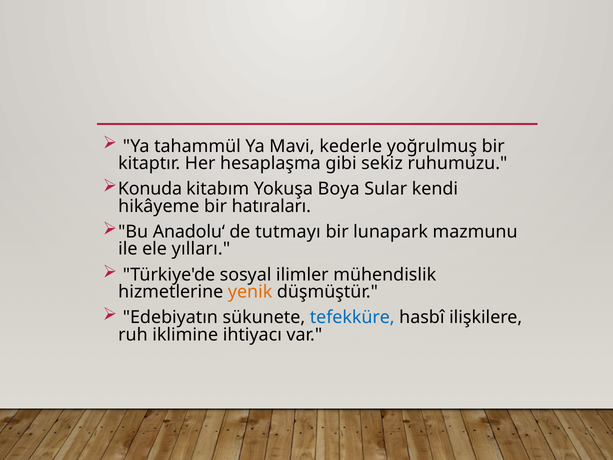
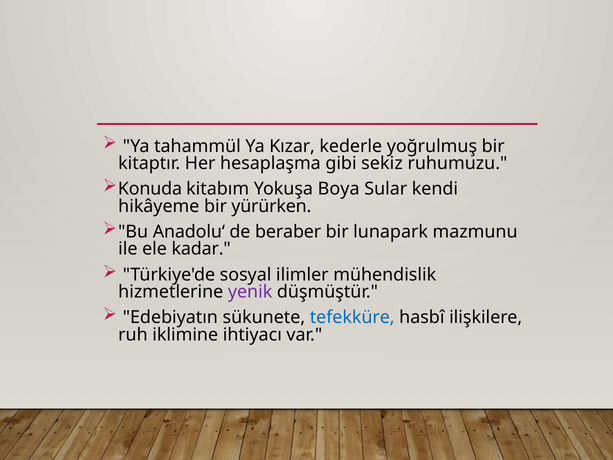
Mavi: Mavi -> Kızar
hatıraları: hatıraları -> yürürken
tutmayı: tutmayı -> beraber
yılları: yılları -> kadar
yenik colour: orange -> purple
